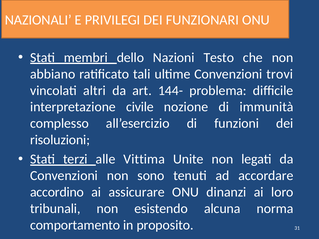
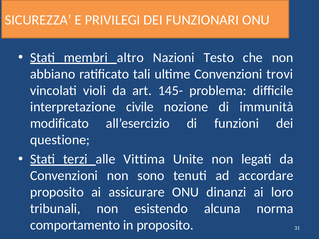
NAZIONALI: NAZIONALI -> SICUREZZA
dello: dello -> altro
altri: altri -> violi
144-: 144- -> 145-
complesso: complesso -> modificato
risoluzioni: risoluzioni -> questione
accordino at (57, 192): accordino -> proposito
